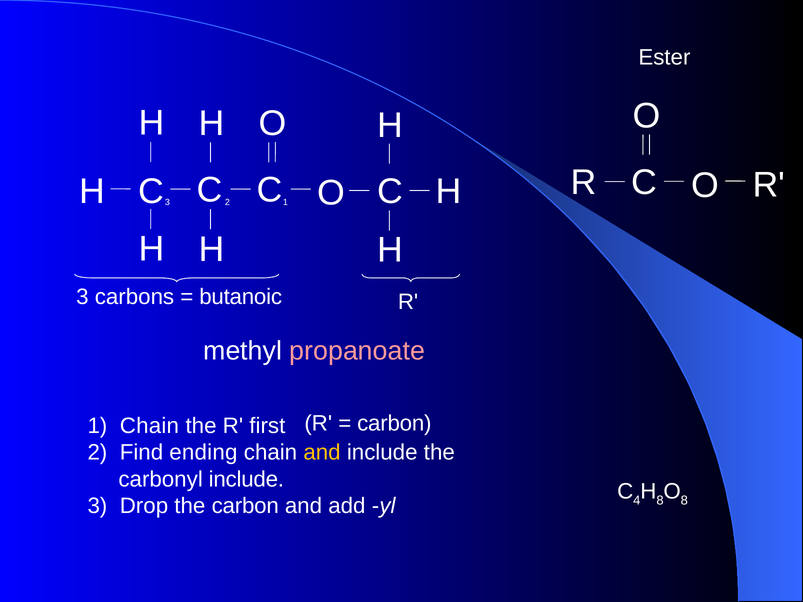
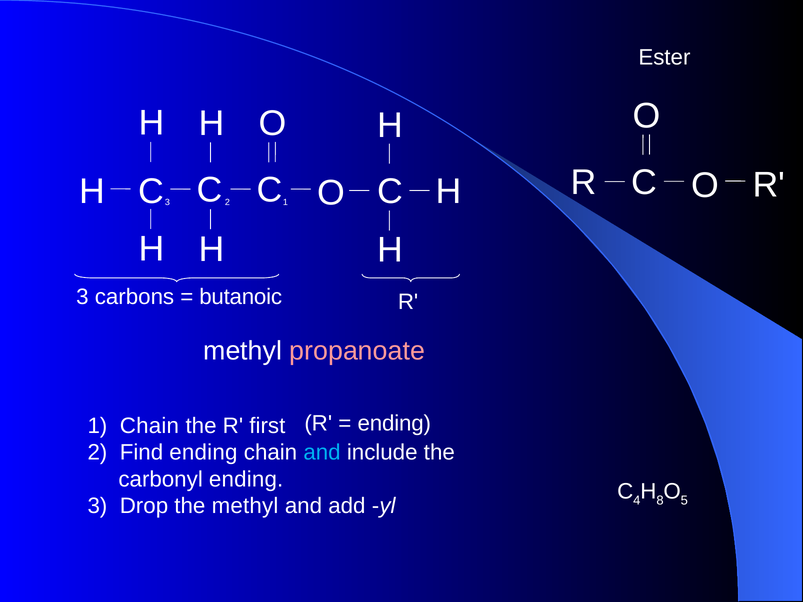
carbon at (394, 424): carbon -> ending
and at (322, 453) colour: yellow -> light blue
carbonyl include: include -> ending
O 8: 8 -> 5
the carbon: carbon -> methyl
